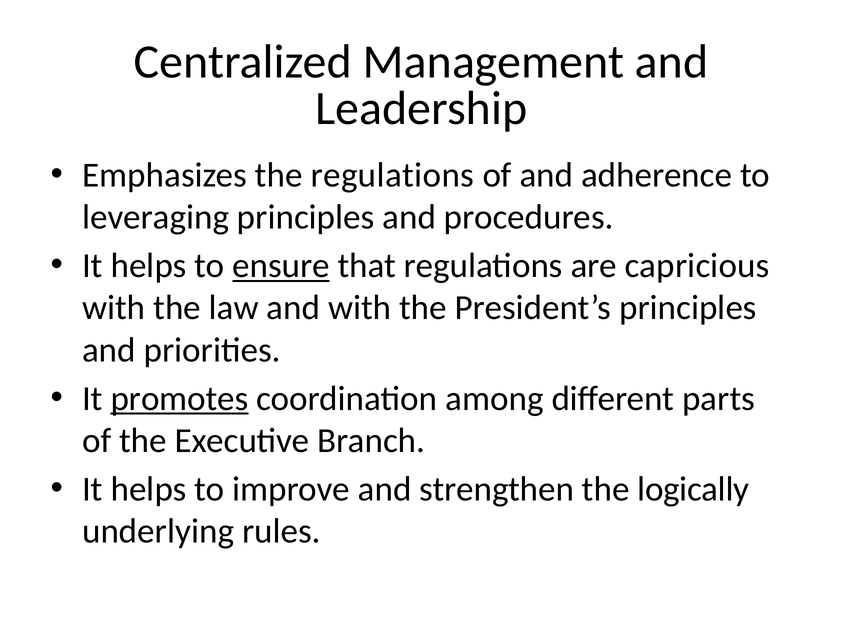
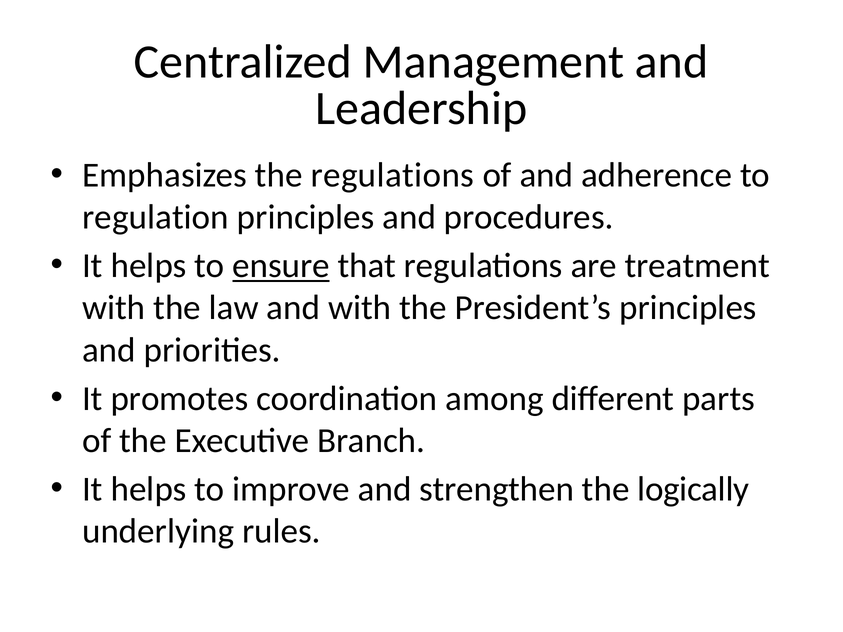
leveraging: leveraging -> regulation
capricious: capricious -> treatment
promotes underline: present -> none
